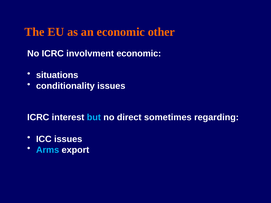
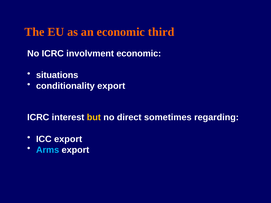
other: other -> third
conditionality issues: issues -> export
but colour: light blue -> yellow
ICC issues: issues -> export
